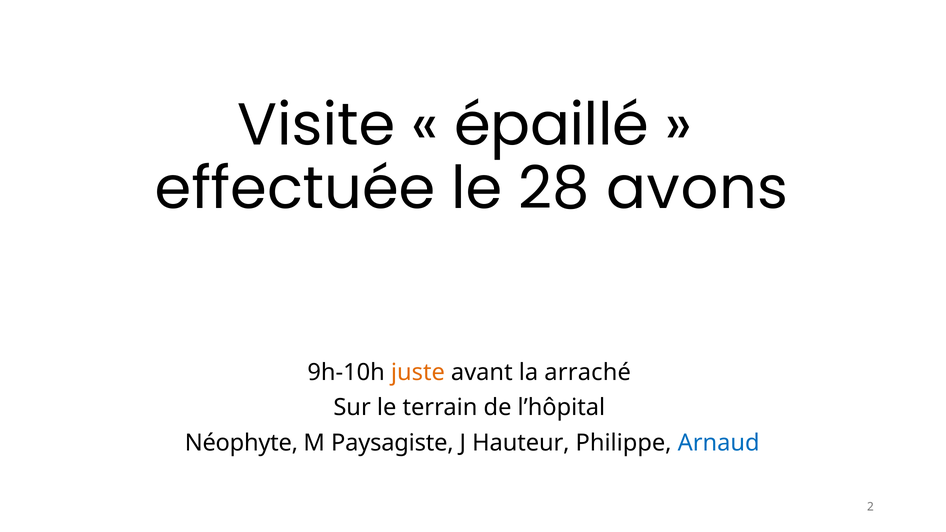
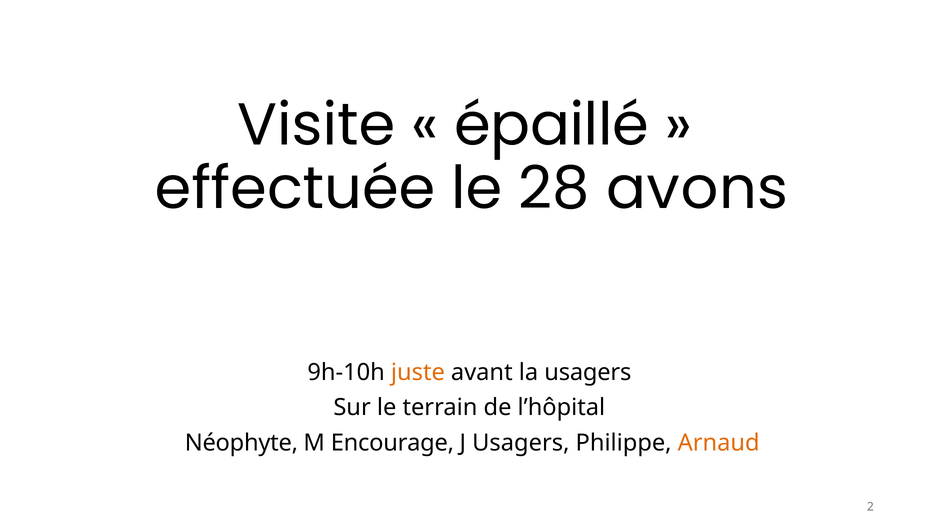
la arraché: arraché -> usagers
Paysagiste: Paysagiste -> Encourage
J Hauteur: Hauteur -> Usagers
Arnaud colour: blue -> orange
